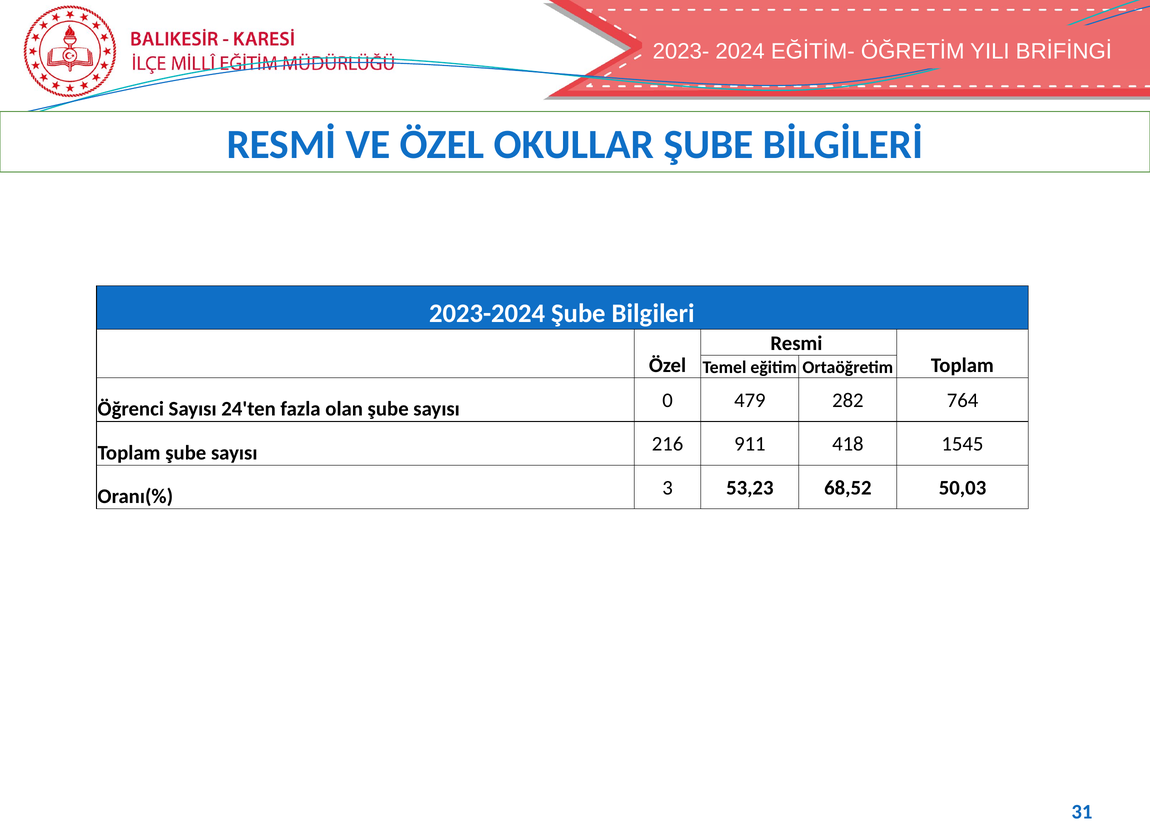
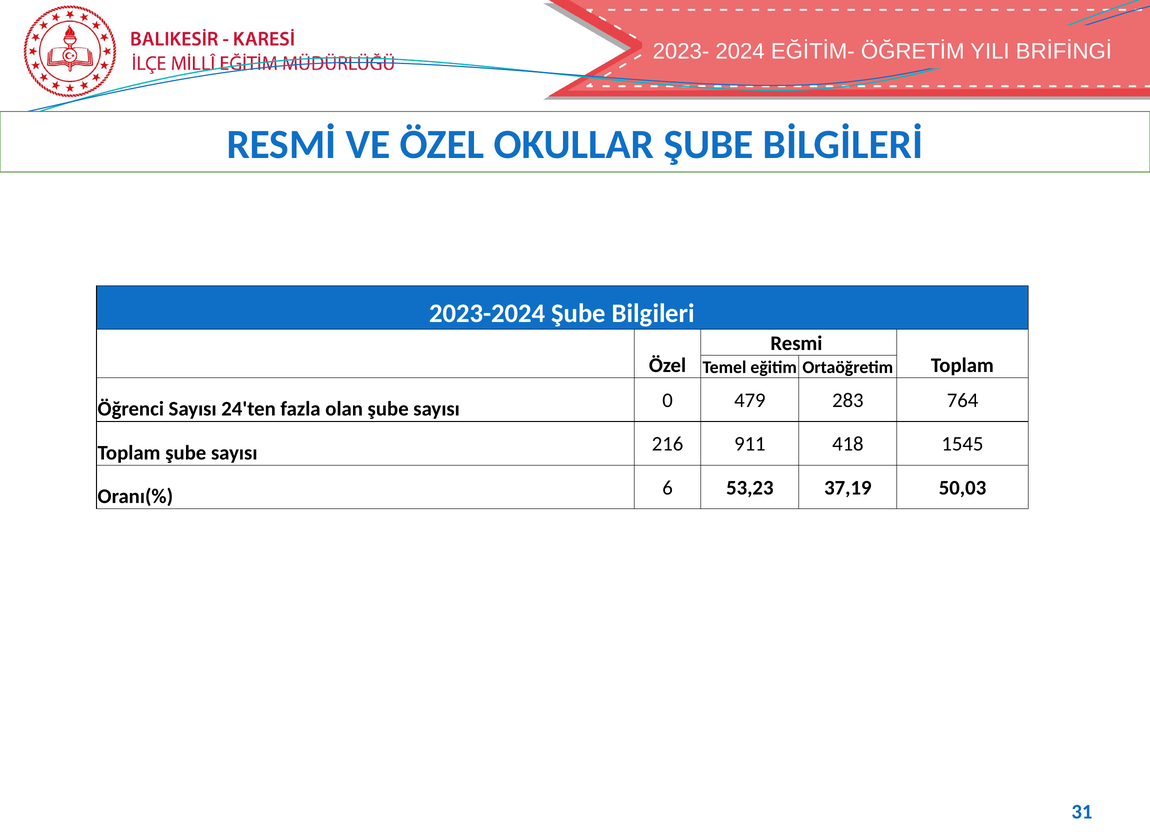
282: 282 -> 283
3: 3 -> 6
68,52: 68,52 -> 37,19
